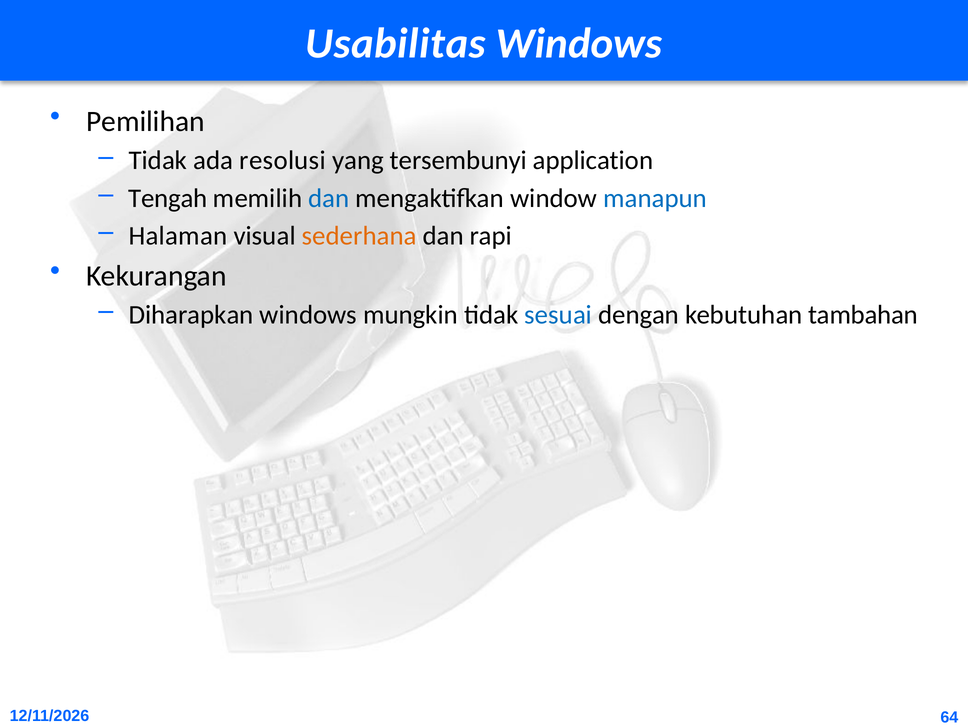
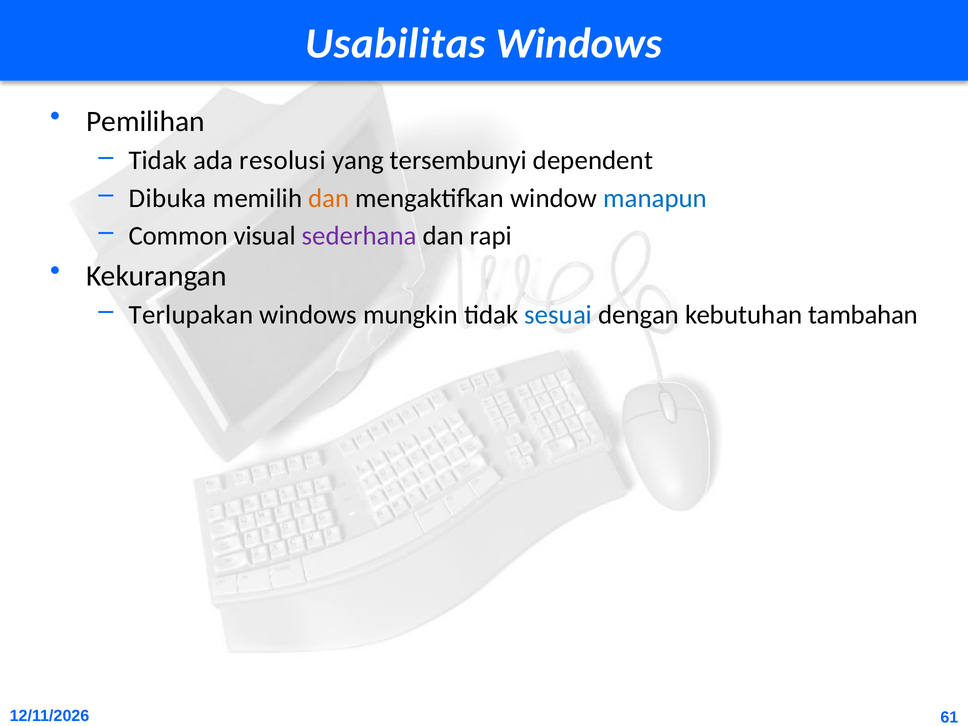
application: application -> dependent
Tengah: Tengah -> Dibuka
dan at (329, 198) colour: blue -> orange
Halaman: Halaman -> Common
sederhana colour: orange -> purple
Diharapkan: Diharapkan -> Terlupakan
64: 64 -> 61
